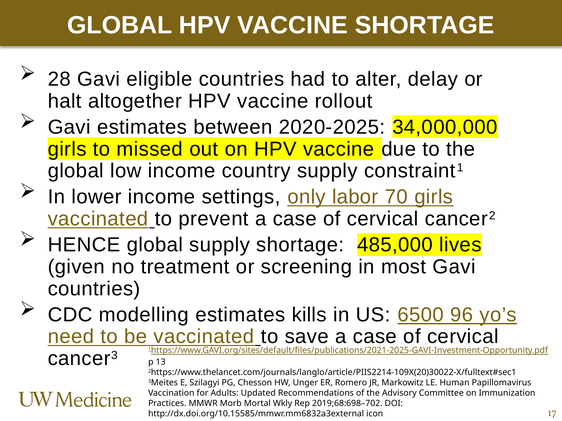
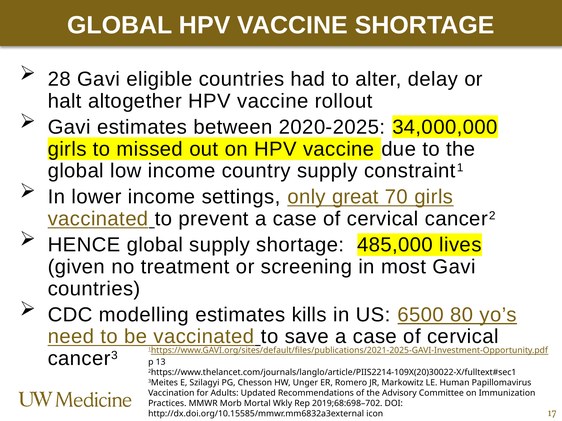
labor: labor -> great
96: 96 -> 80
